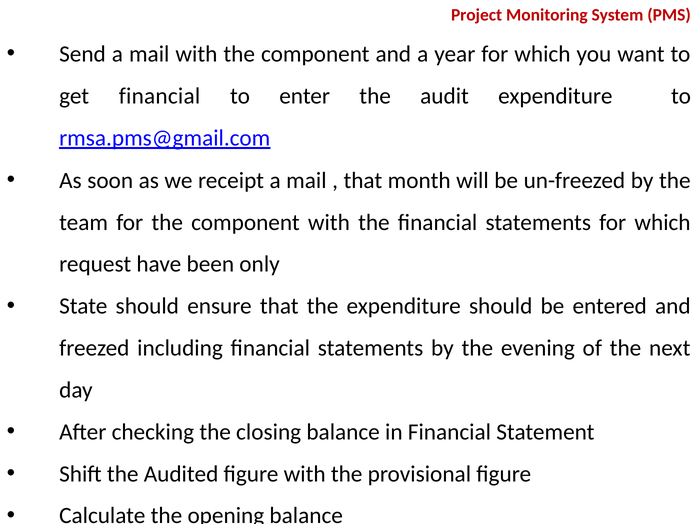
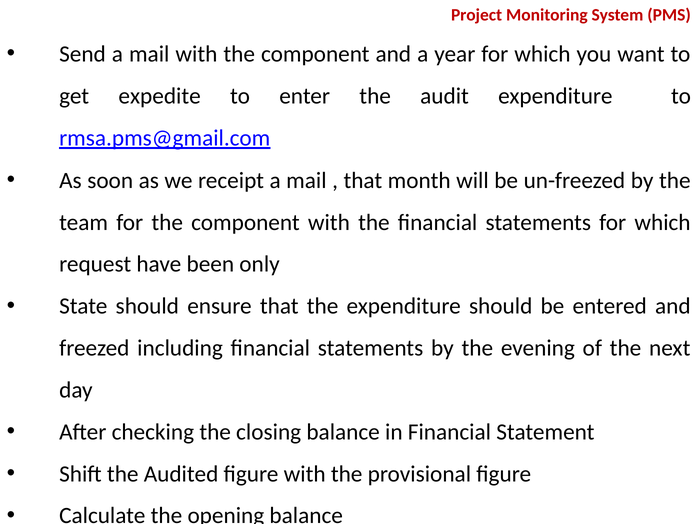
get financial: financial -> expedite
